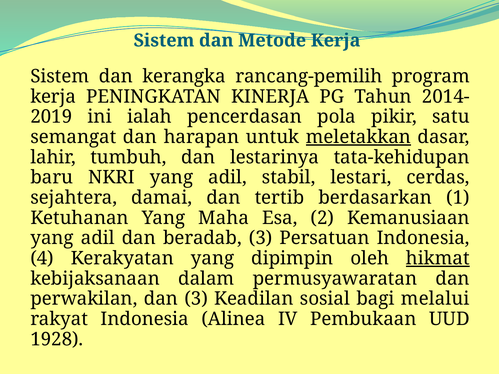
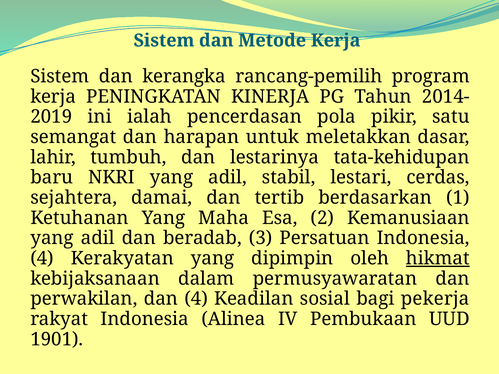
meletakkan underline: present -> none
dan 3: 3 -> 4
melalui: melalui -> pekerja
1928: 1928 -> 1901
